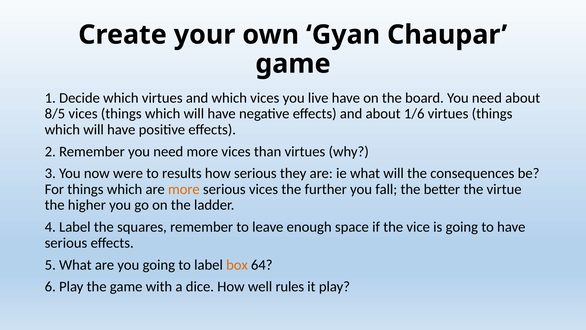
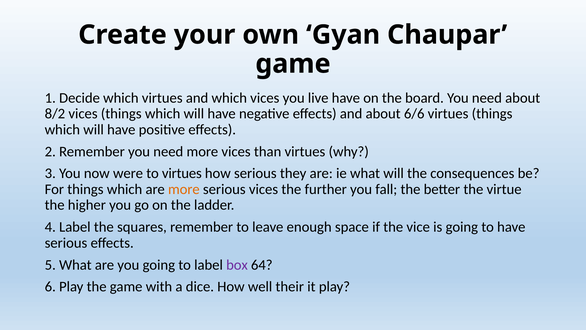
8/5: 8/5 -> 8/2
1/6: 1/6 -> 6/6
to results: results -> virtues
box colour: orange -> purple
rules: rules -> their
